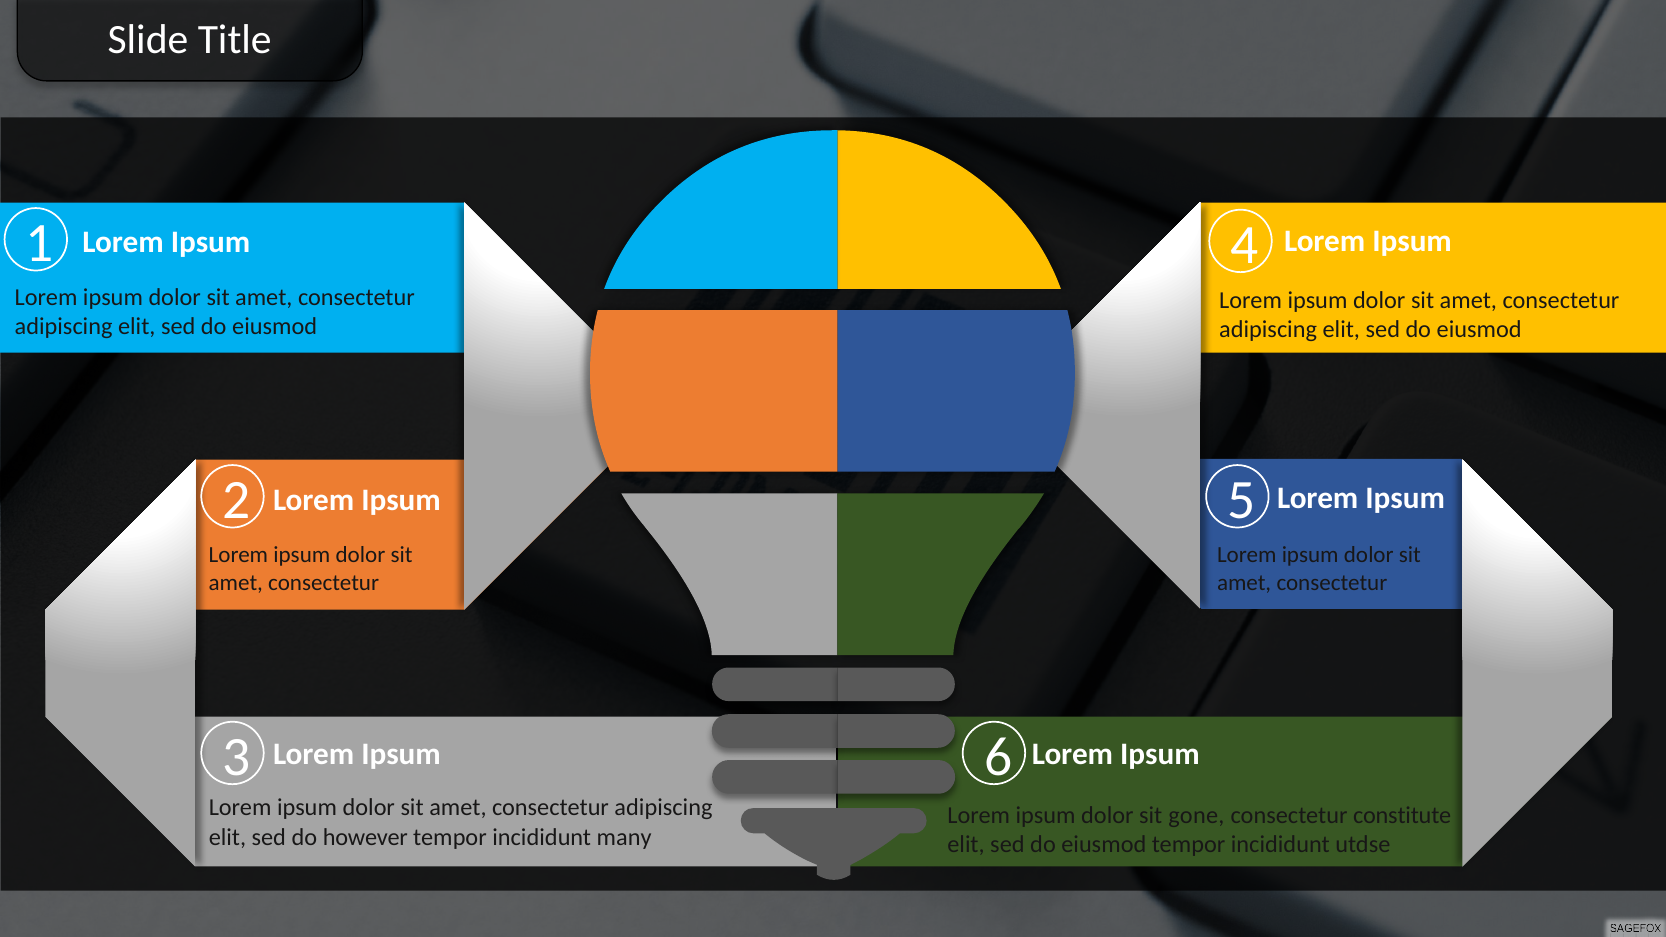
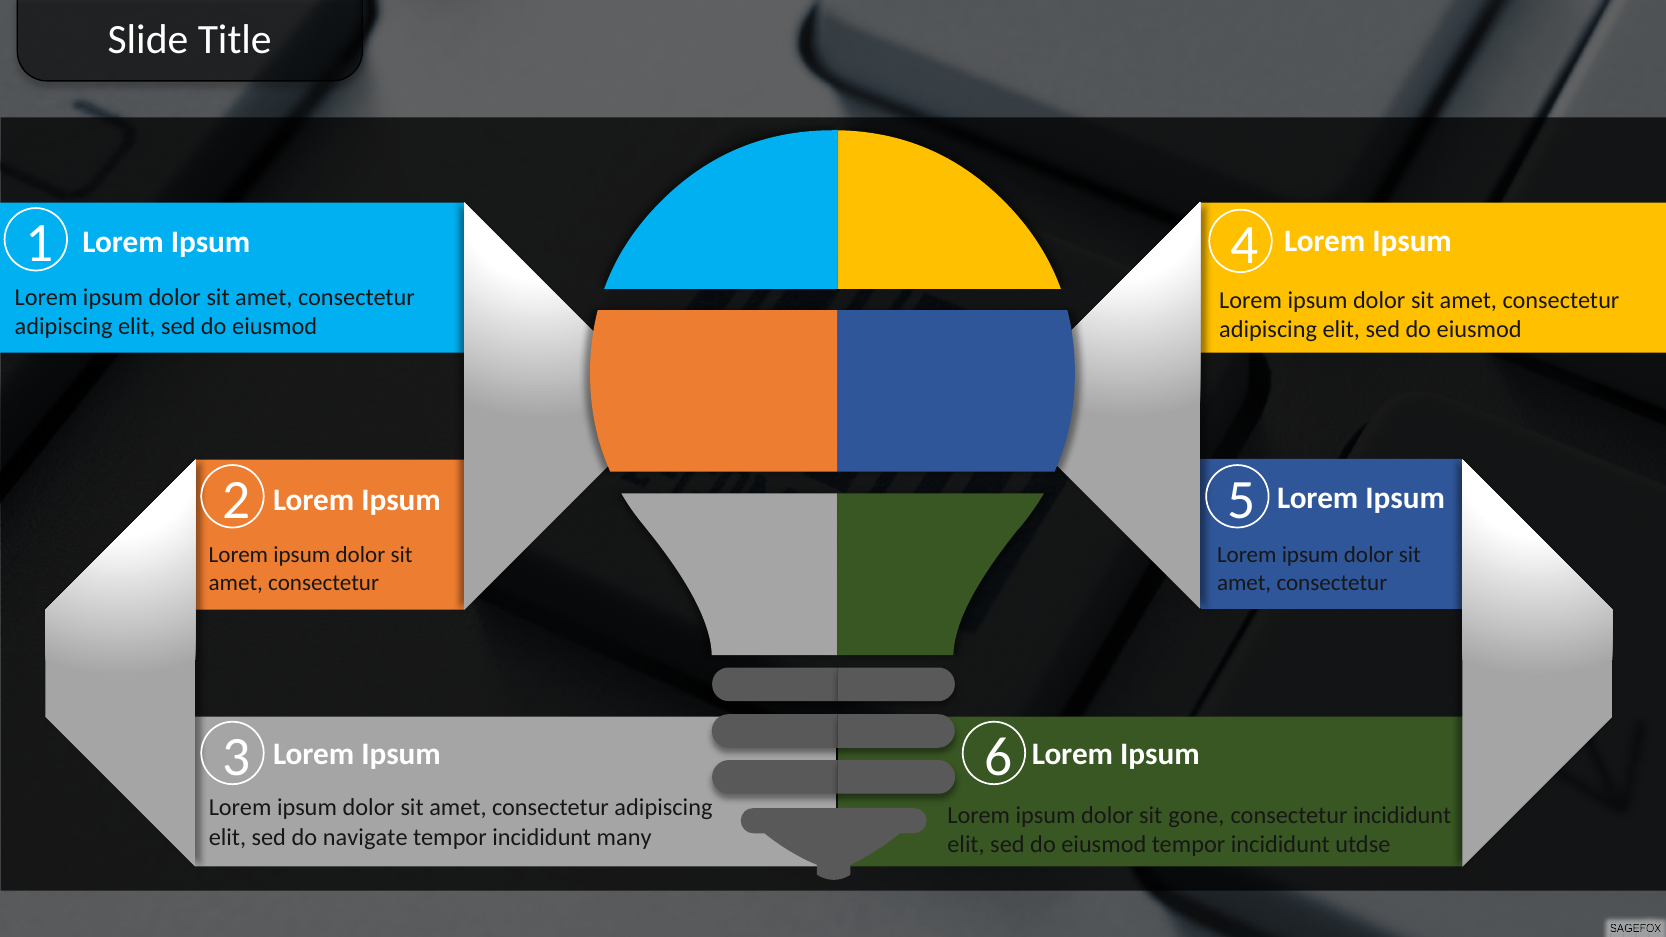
consectetur constitute: constitute -> incididunt
however: however -> navigate
